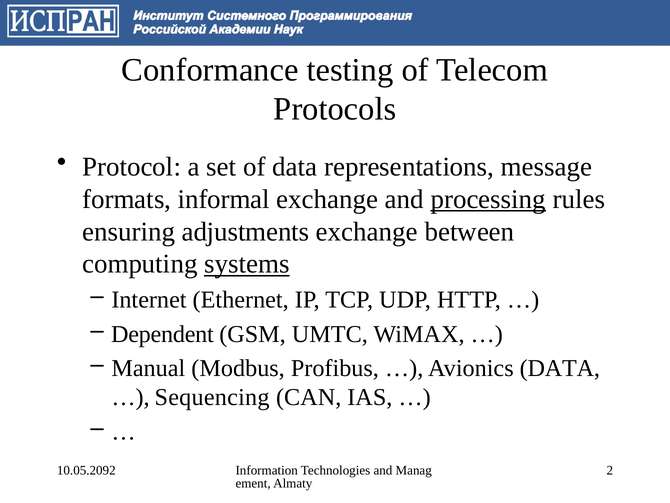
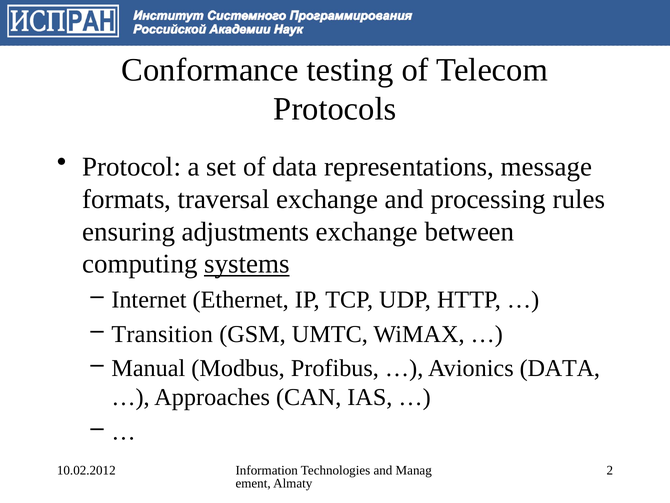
informal: informal -> traversal
processing underline: present -> none
Dependent: Dependent -> Transition
Sequencing: Sequencing -> Approaches
10.05.2092: 10.05.2092 -> 10.02.2012
